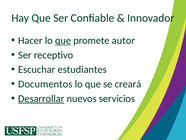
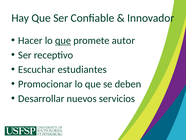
Documentos: Documentos -> Promocionar
creará: creará -> deben
Desarrollar underline: present -> none
